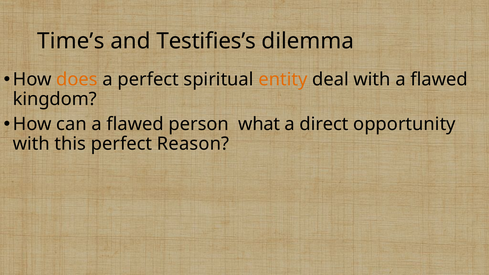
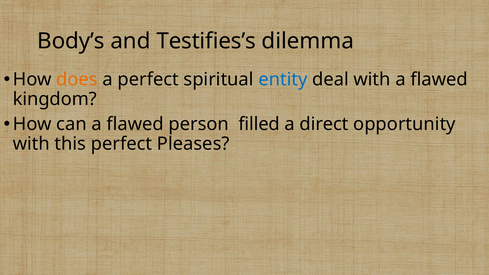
Time’s: Time’s -> Body’s
entity colour: orange -> blue
what: what -> filled
Reason: Reason -> Pleases
